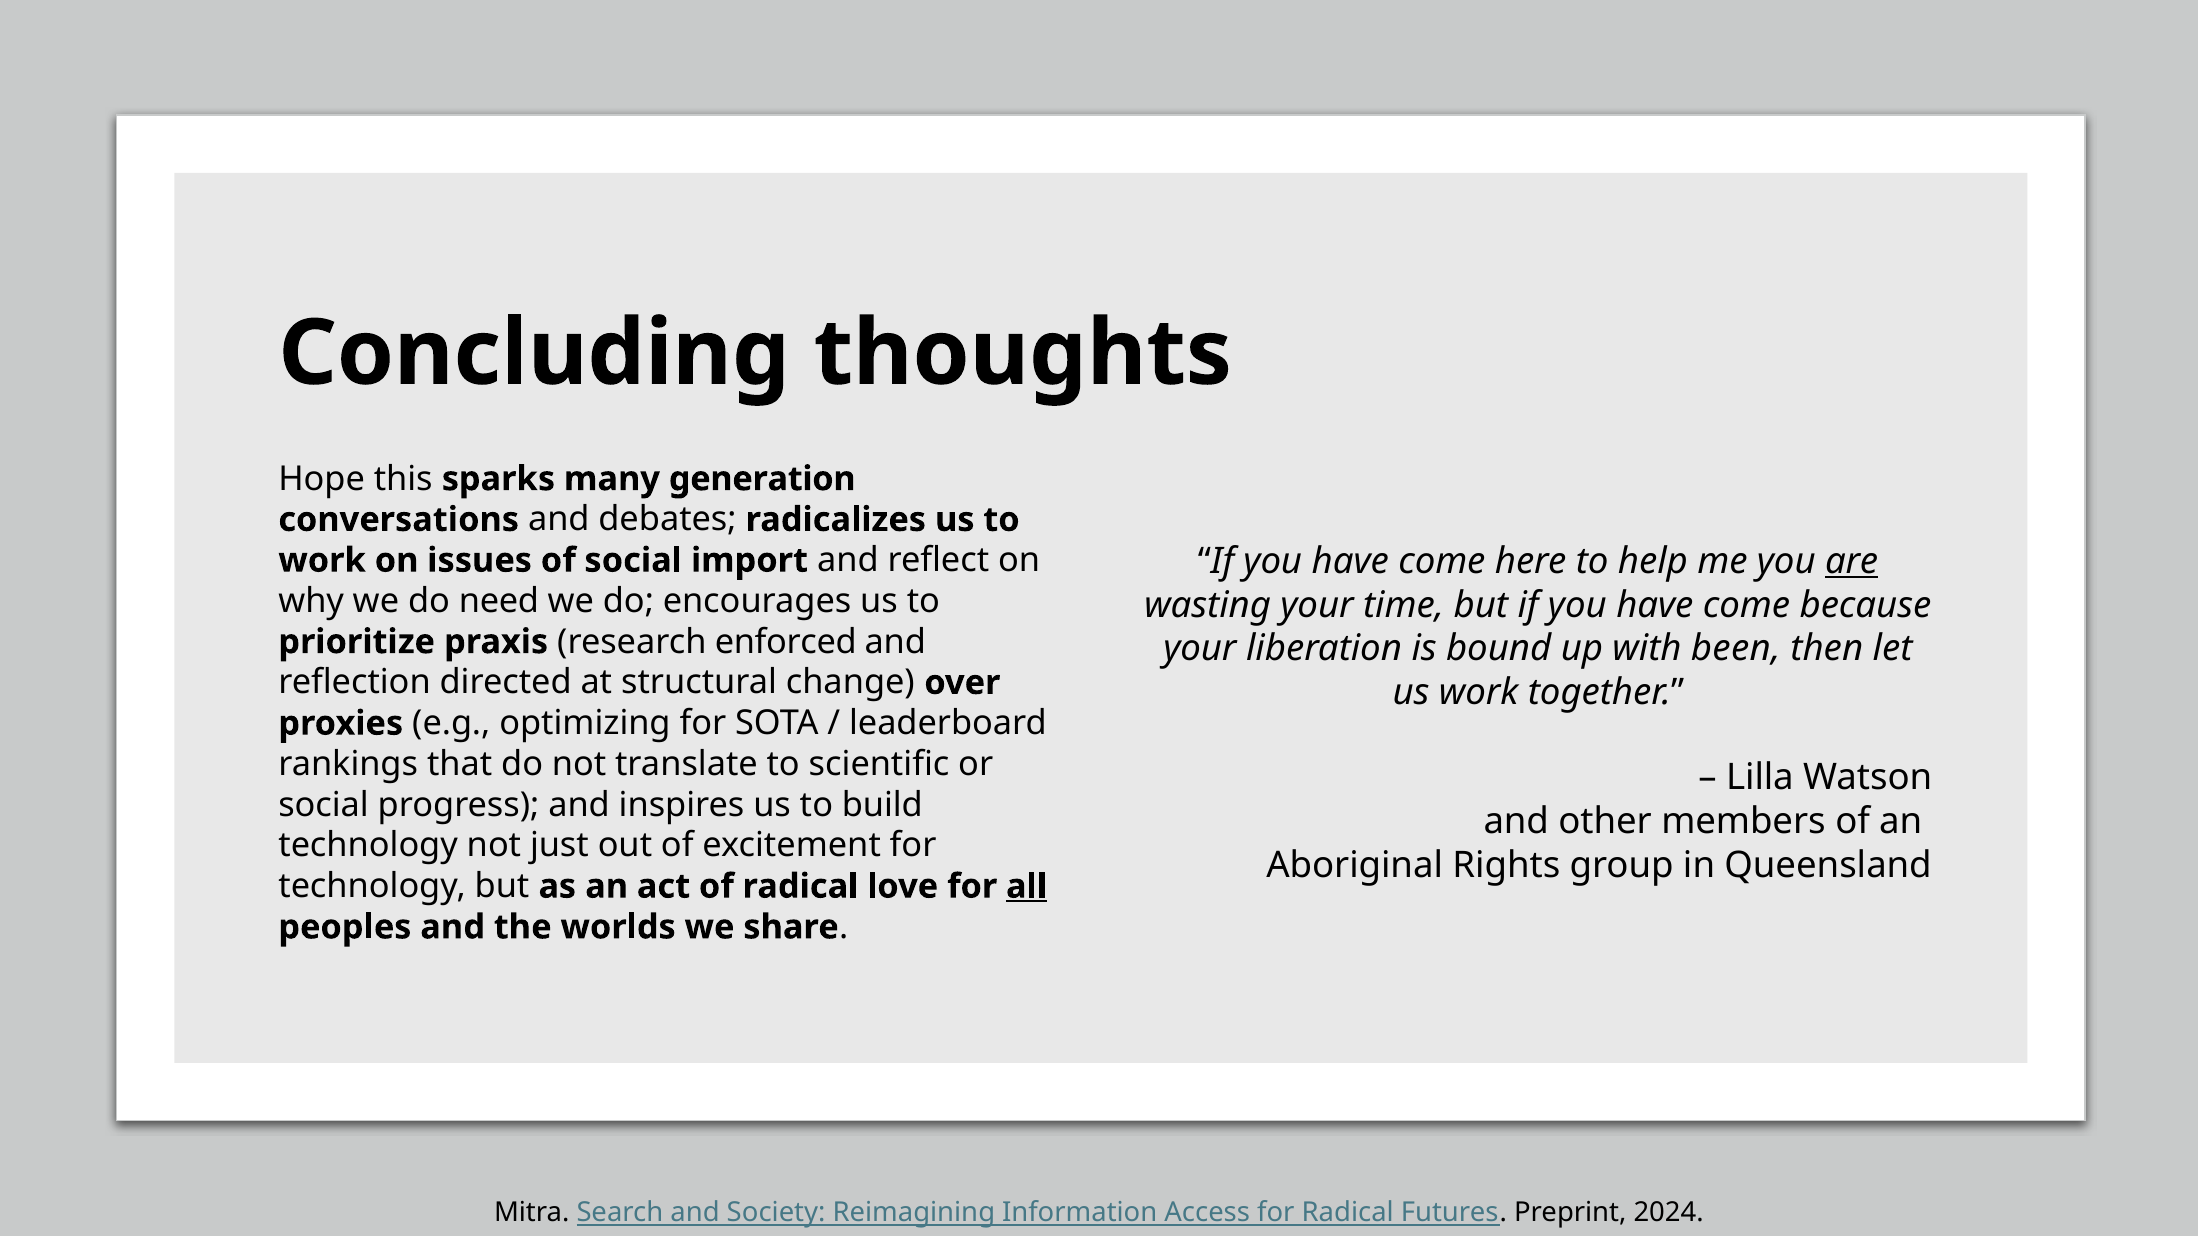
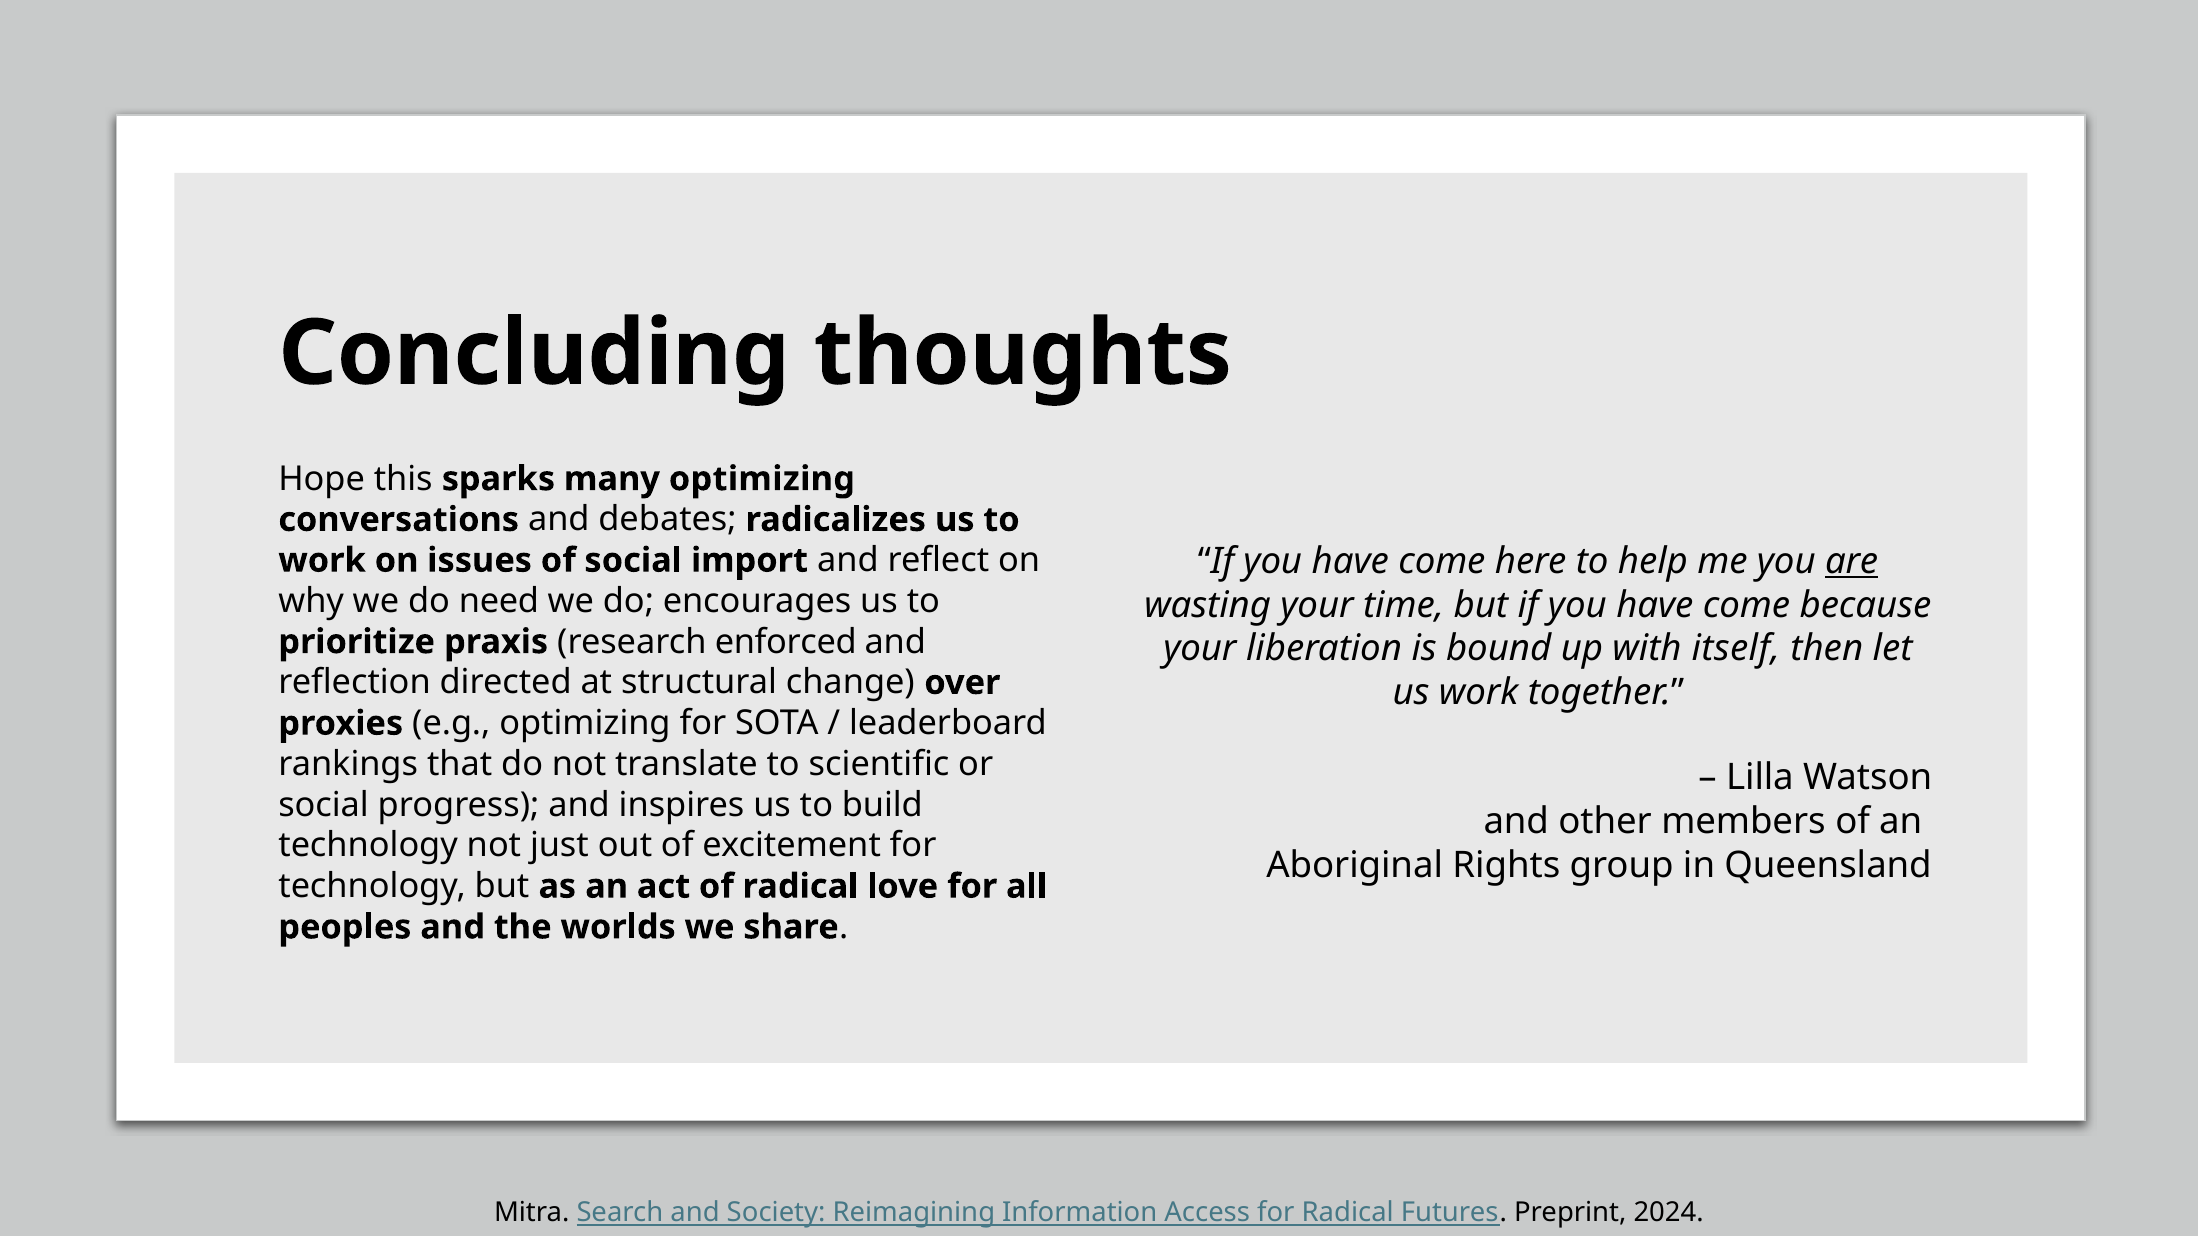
many generation: generation -> optimizing
been: been -> itself
all underline: present -> none
